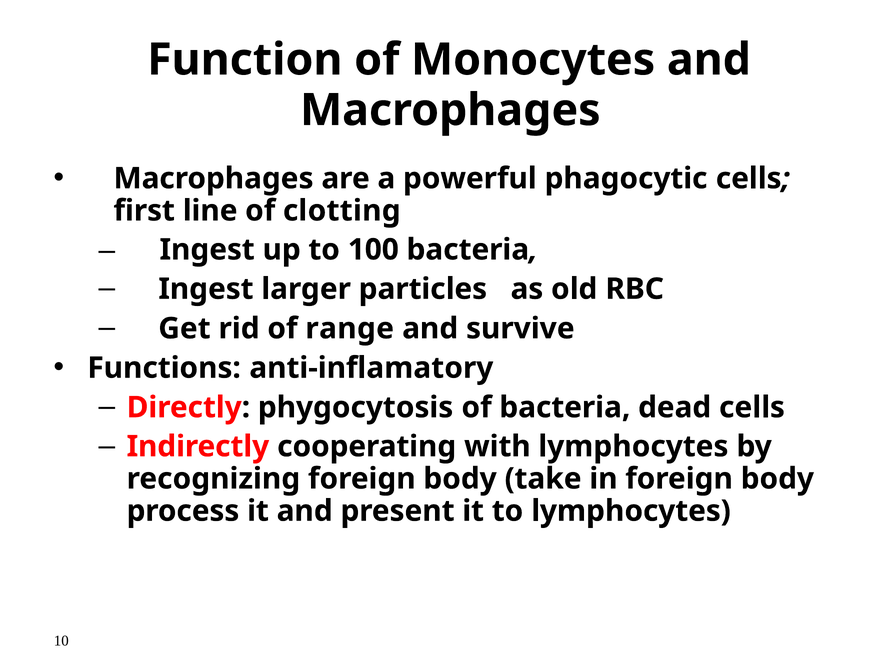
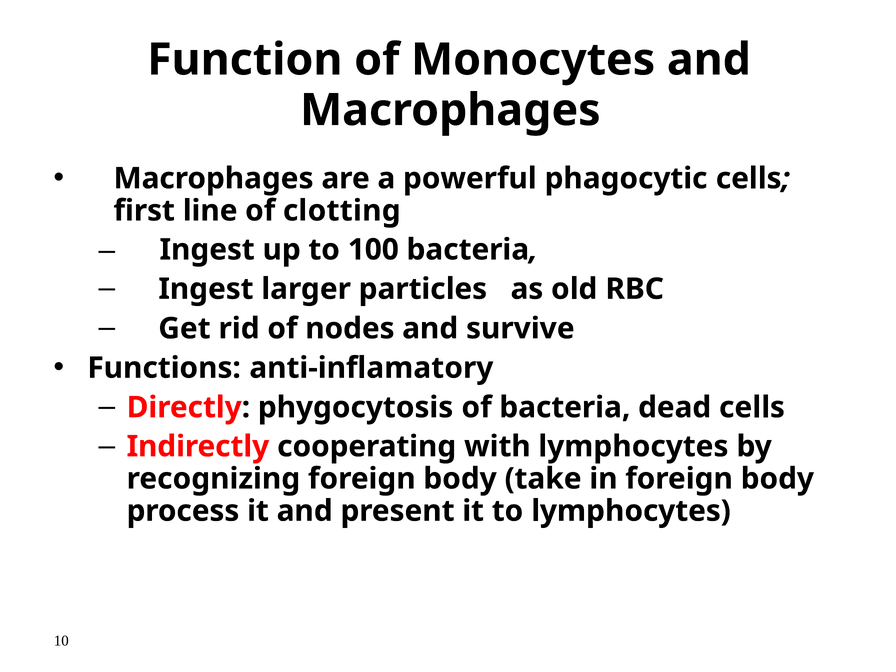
range: range -> nodes
